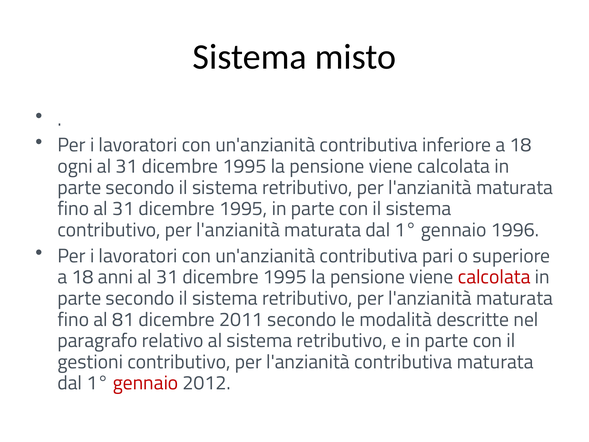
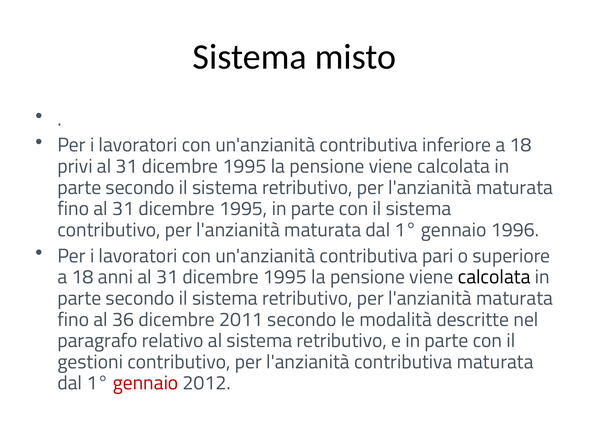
ogni: ogni -> privi
calcolata at (494, 277) colour: red -> black
81: 81 -> 36
